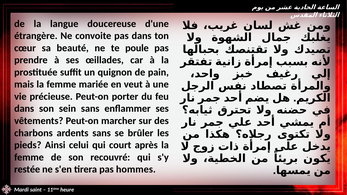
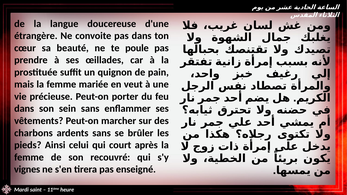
restée: restée -> vignes
hommes: hommes -> enseigné
